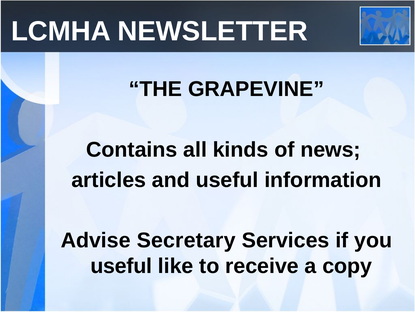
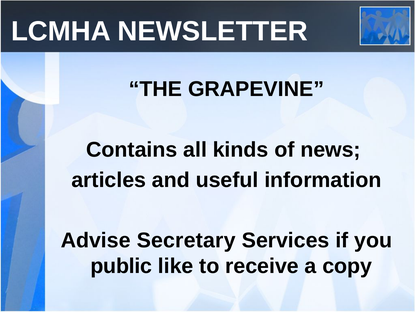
useful at (121, 266): useful -> public
